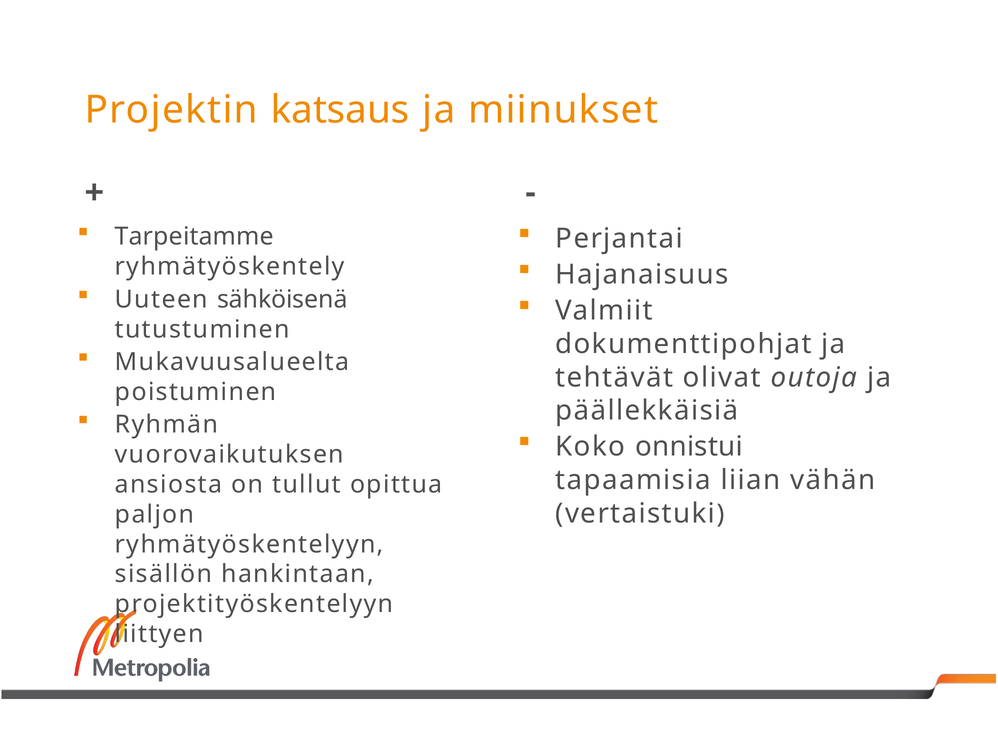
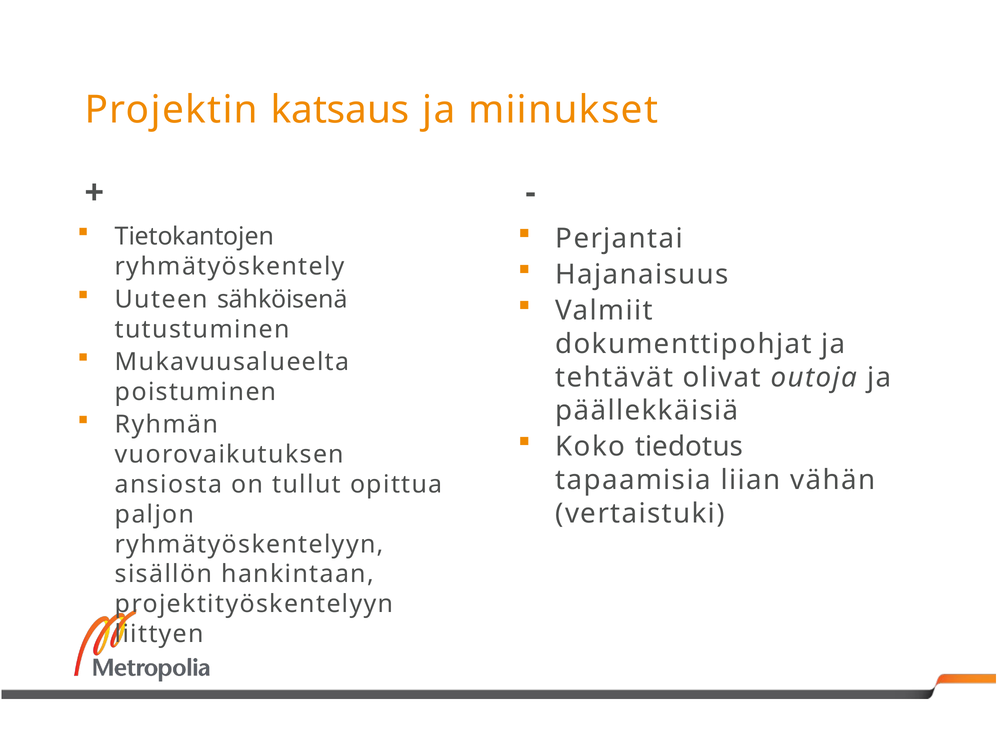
Tarpeitamme: Tarpeitamme -> Tietokantojen
onnistui: onnistui -> tiedotus
